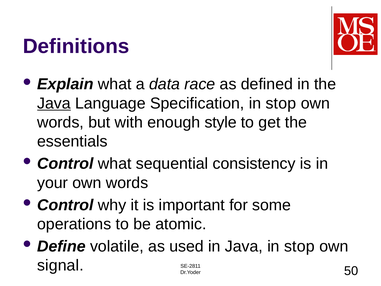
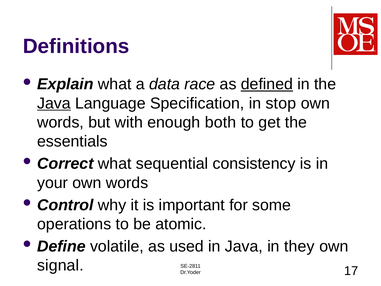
defined underline: none -> present
style: style -> both
Control at (65, 164): Control -> Correct
Java in stop: stop -> they
50: 50 -> 17
